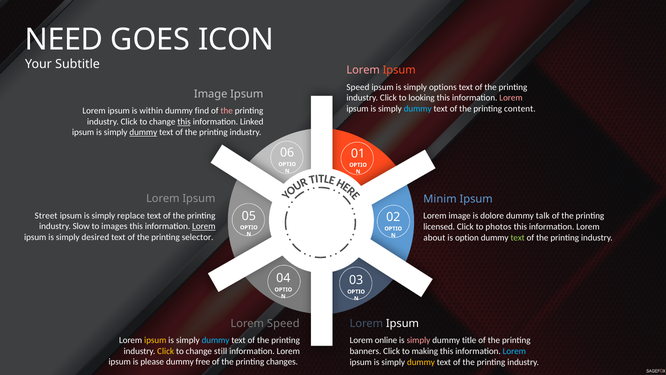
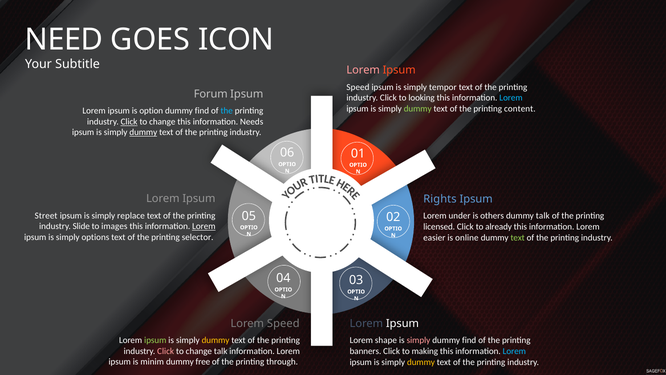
options: options -> tempor
Image at (211, 94): Image -> Forum
Lorem at (511, 98) colour: pink -> light blue
dummy at (418, 109) colour: light blue -> light green
within: within -> option
the at (227, 111) colour: pink -> light blue
Click at (129, 122) underline: none -> present
this at (184, 122) underline: present -> none
Linked: Linked -> Needs
Minim: Minim -> Rights
Lorem image: image -> under
dolore: dolore -> others
Slow: Slow -> Slide
photos: photos -> already
desired: desired -> options
about: about -> easier
option: option -> online
ipsum at (155, 340) colour: yellow -> light green
dummy at (216, 340) colour: light blue -> yellow
online: online -> shape
title at (469, 340): title -> find
Click at (166, 351) colour: yellow -> pink
change still: still -> talk
please: please -> minim
changes: changes -> through
